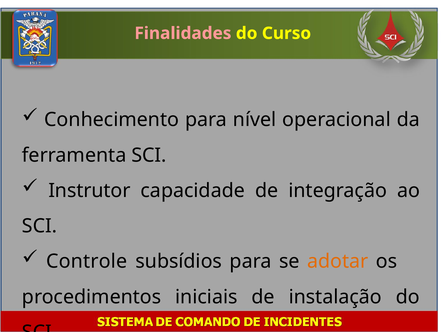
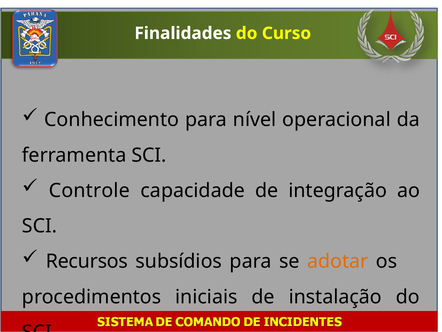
Finalidades colour: pink -> white
Instrutor: Instrutor -> Controle
Controle: Controle -> Recursos
